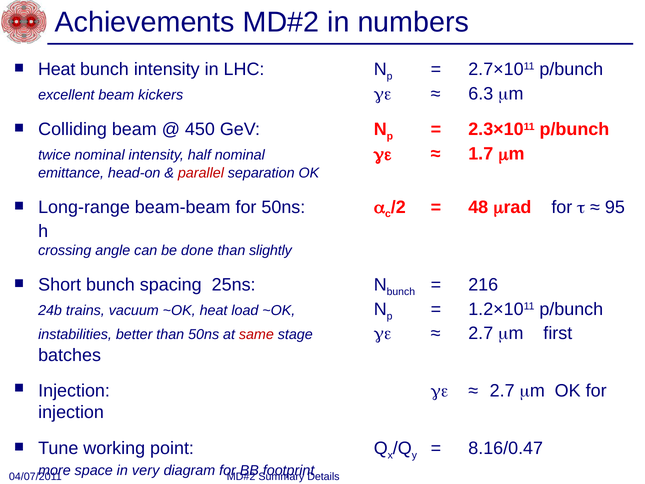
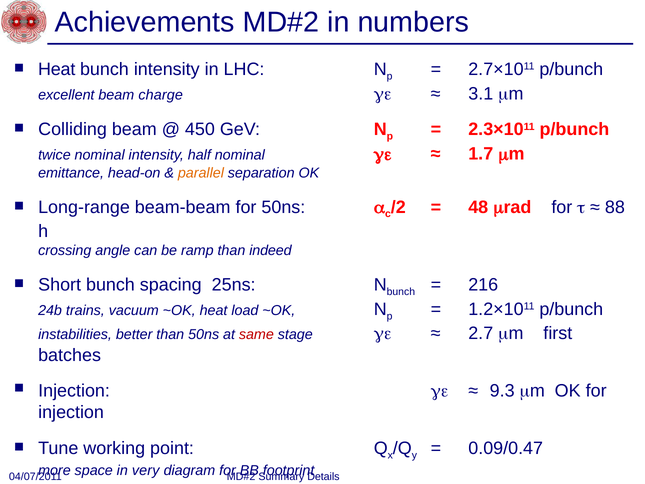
kickers: kickers -> charge
6.3: 6.3 -> 3.1
parallel colour: red -> orange
95: 95 -> 88
done: done -> ramp
slightly: slightly -> indeed
2.7 at (502, 391): 2.7 -> 9.3
8.16/0.47: 8.16/0.47 -> 0.09/0.47
